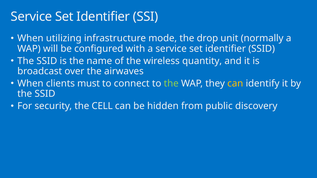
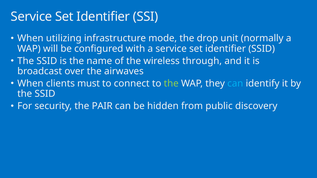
quantity: quantity -> through
can at (235, 84) colour: yellow -> light blue
CELL: CELL -> PAIR
